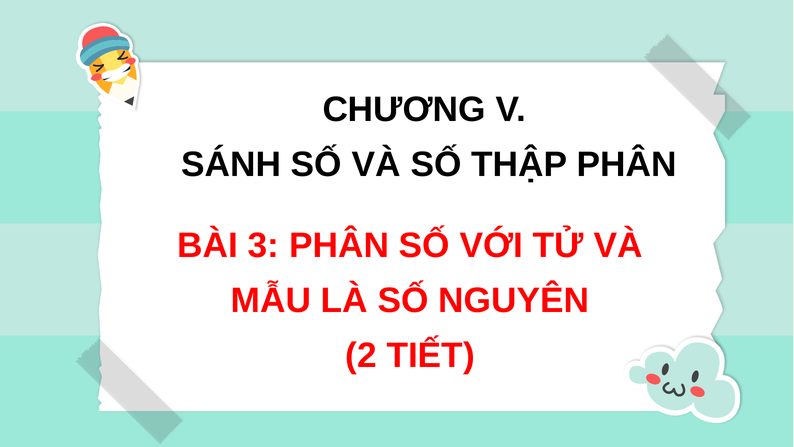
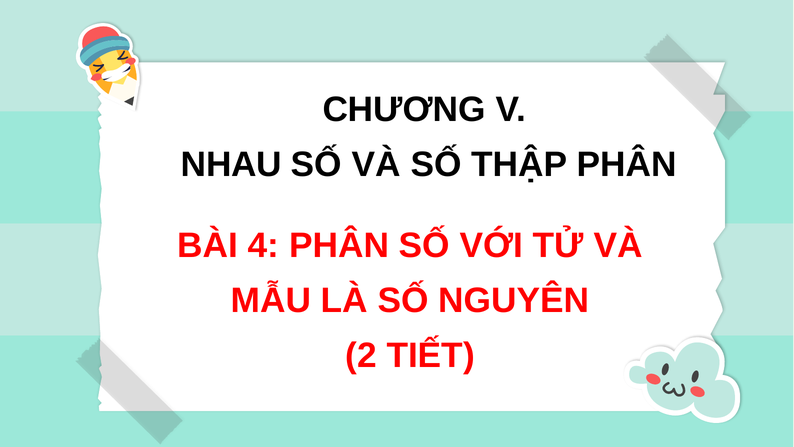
SÁNH: SÁNH -> NHAU
3: 3 -> 4
